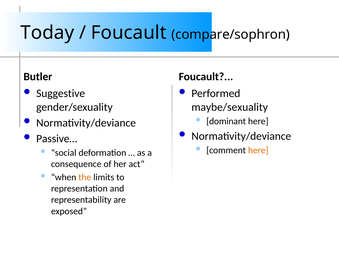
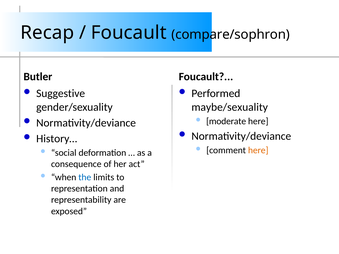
Today: Today -> Recap
dominant: dominant -> moderate
Passive…: Passive… -> History…
the colour: orange -> blue
